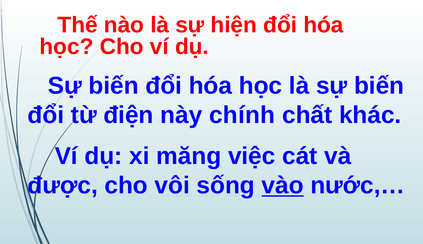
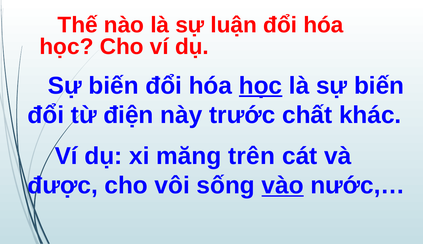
hiện: hiện -> luận
học at (261, 86) underline: none -> present
chính: chính -> trước
việc: việc -> trên
